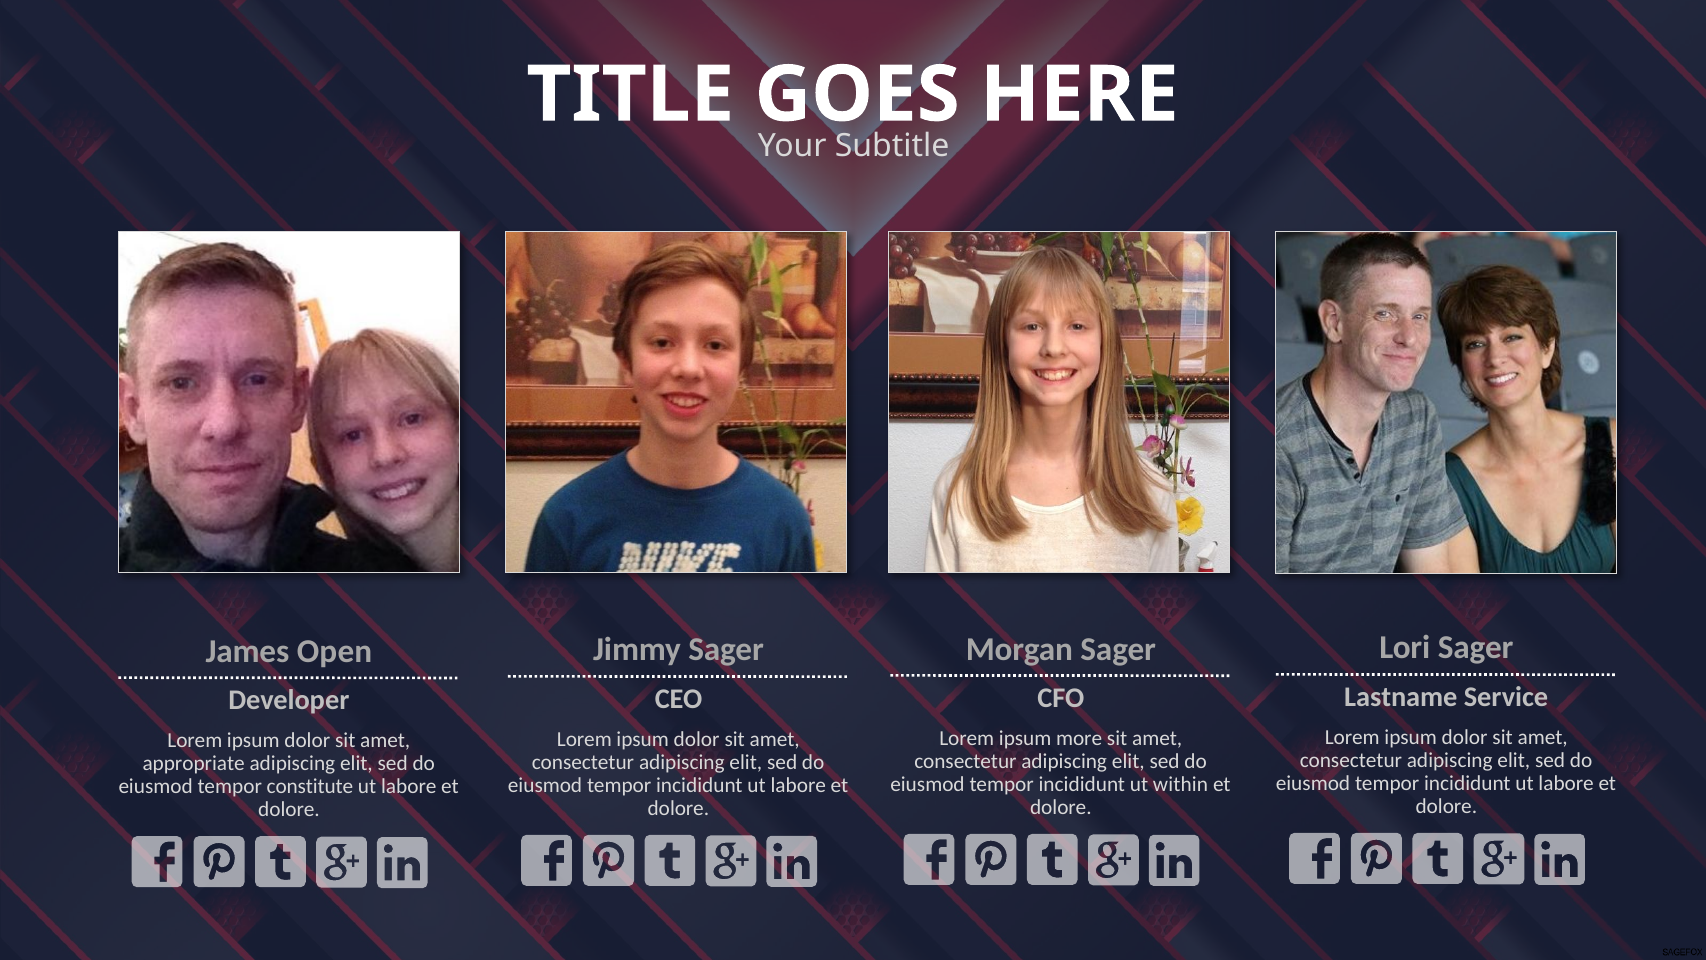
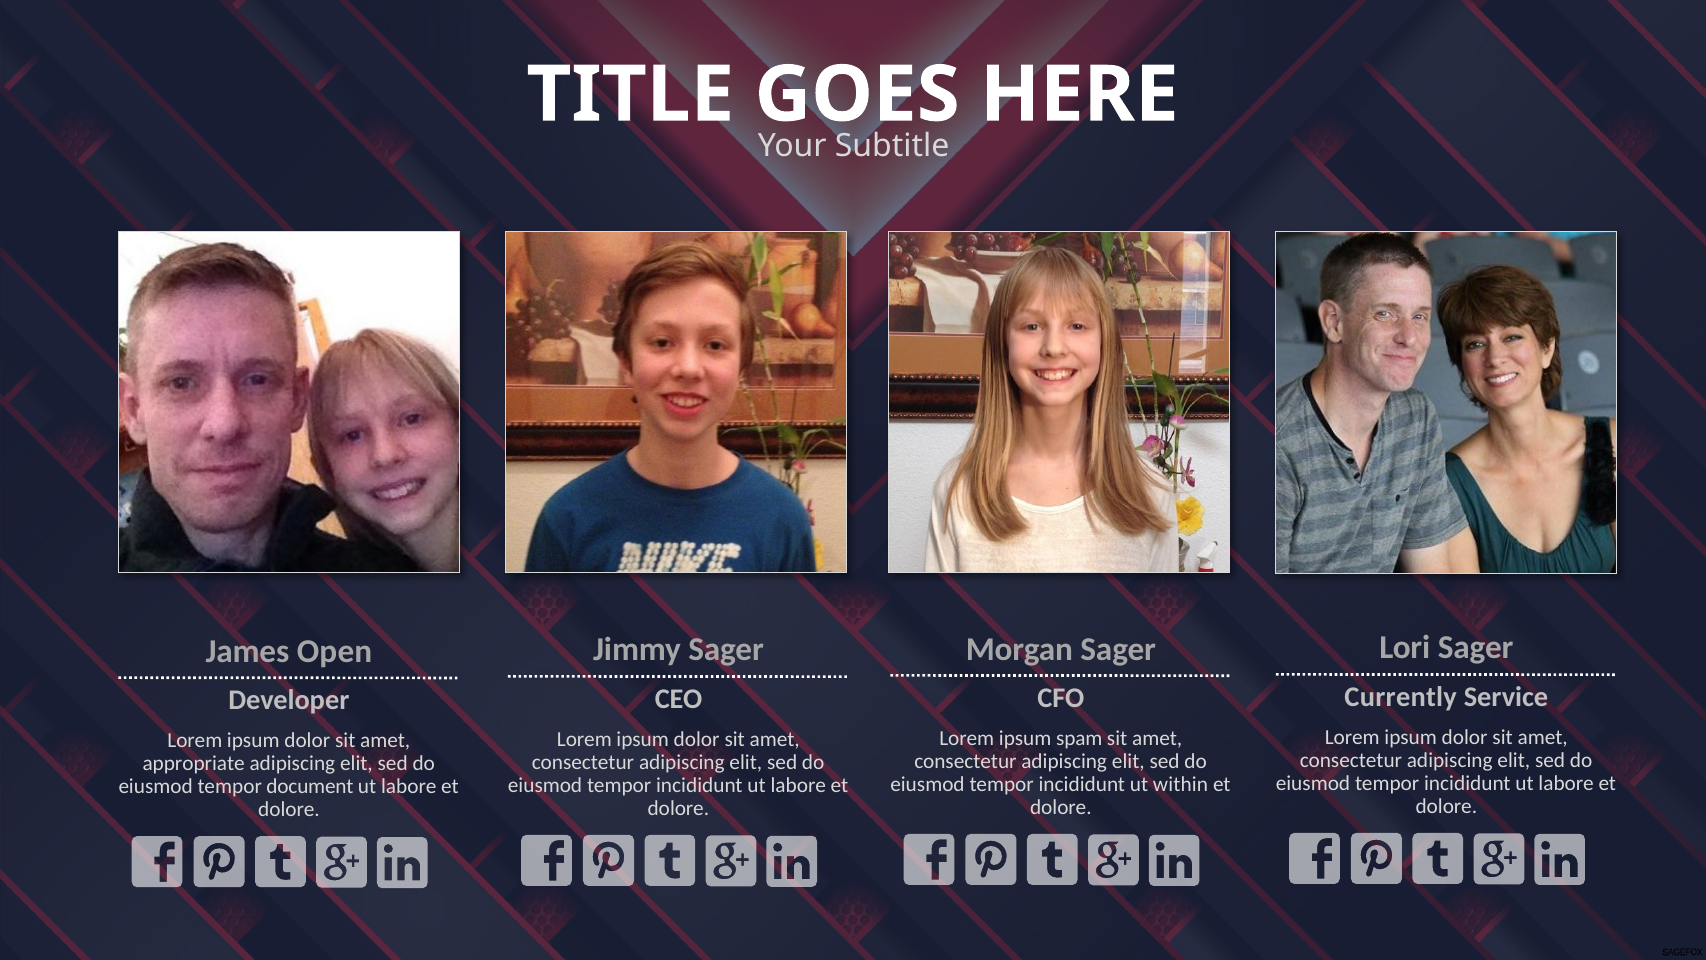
Lastname: Lastname -> Currently
more: more -> spam
constitute: constitute -> document
